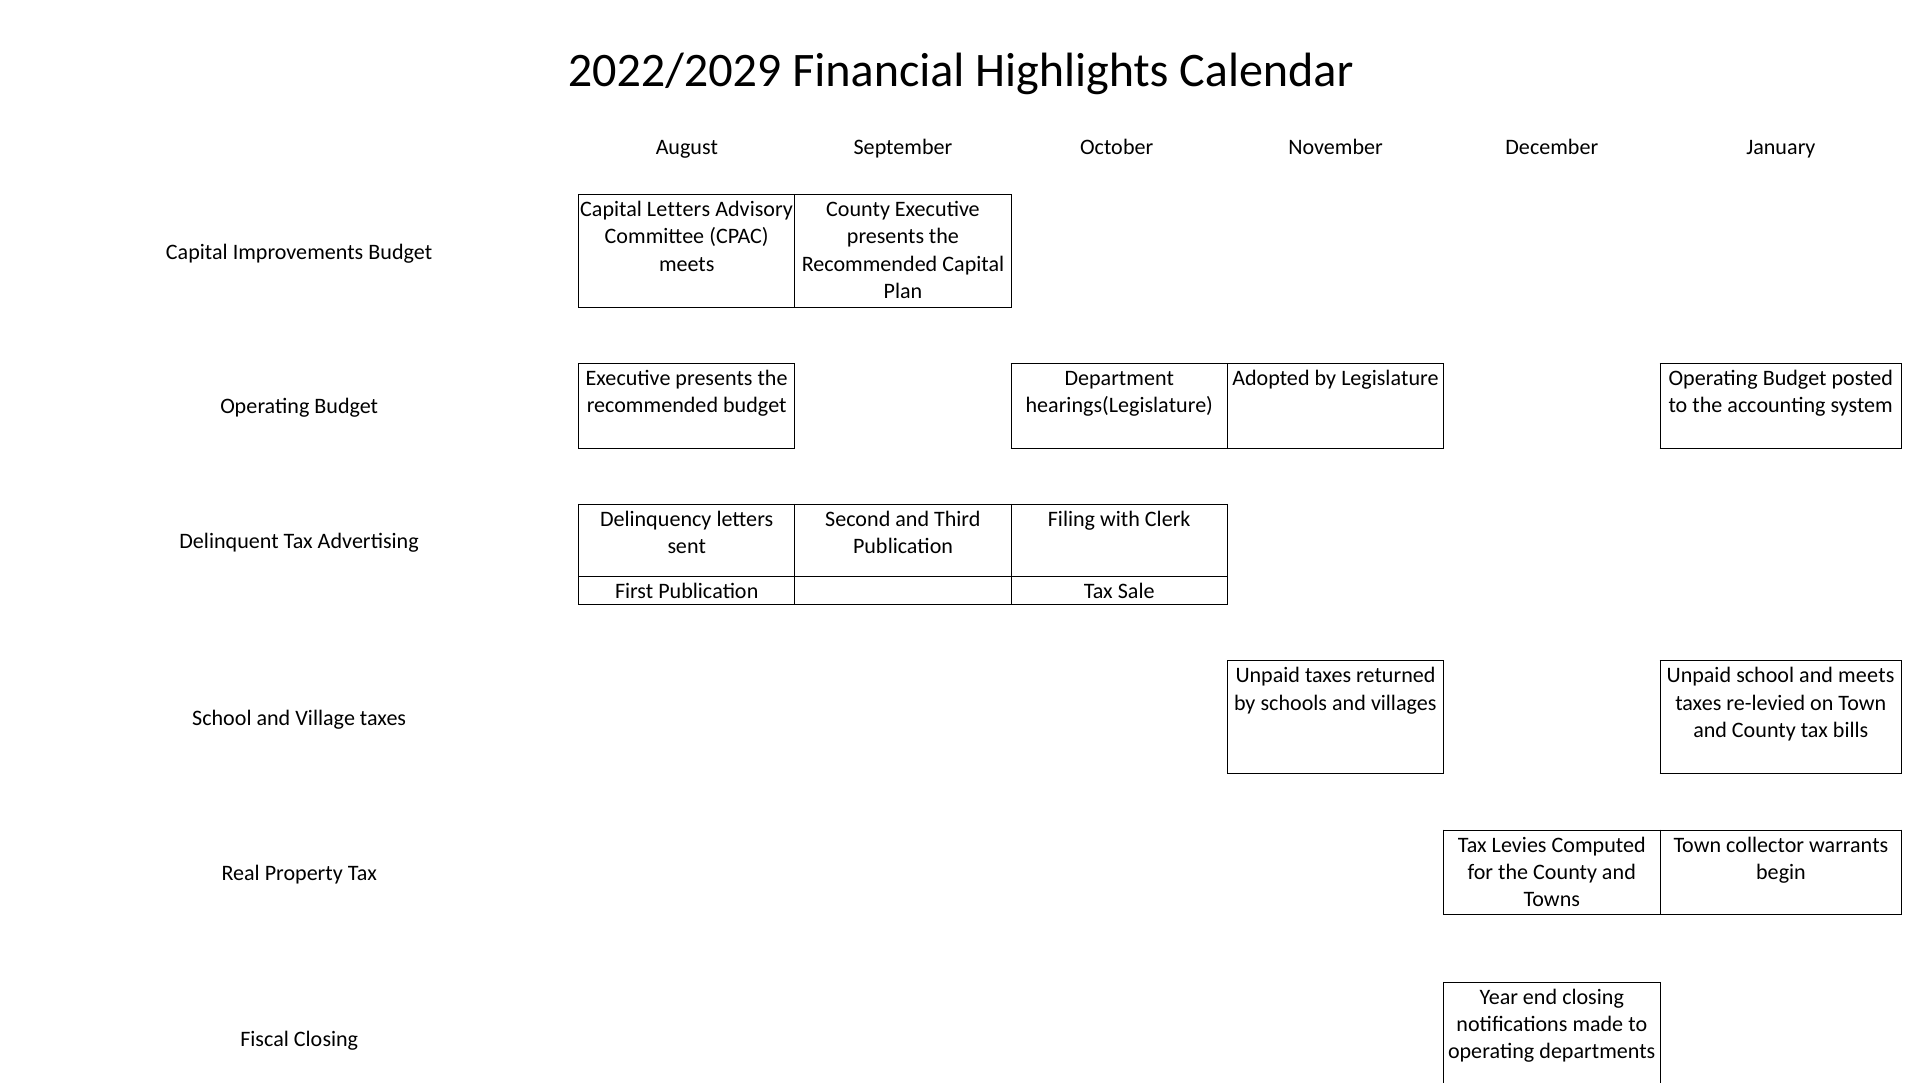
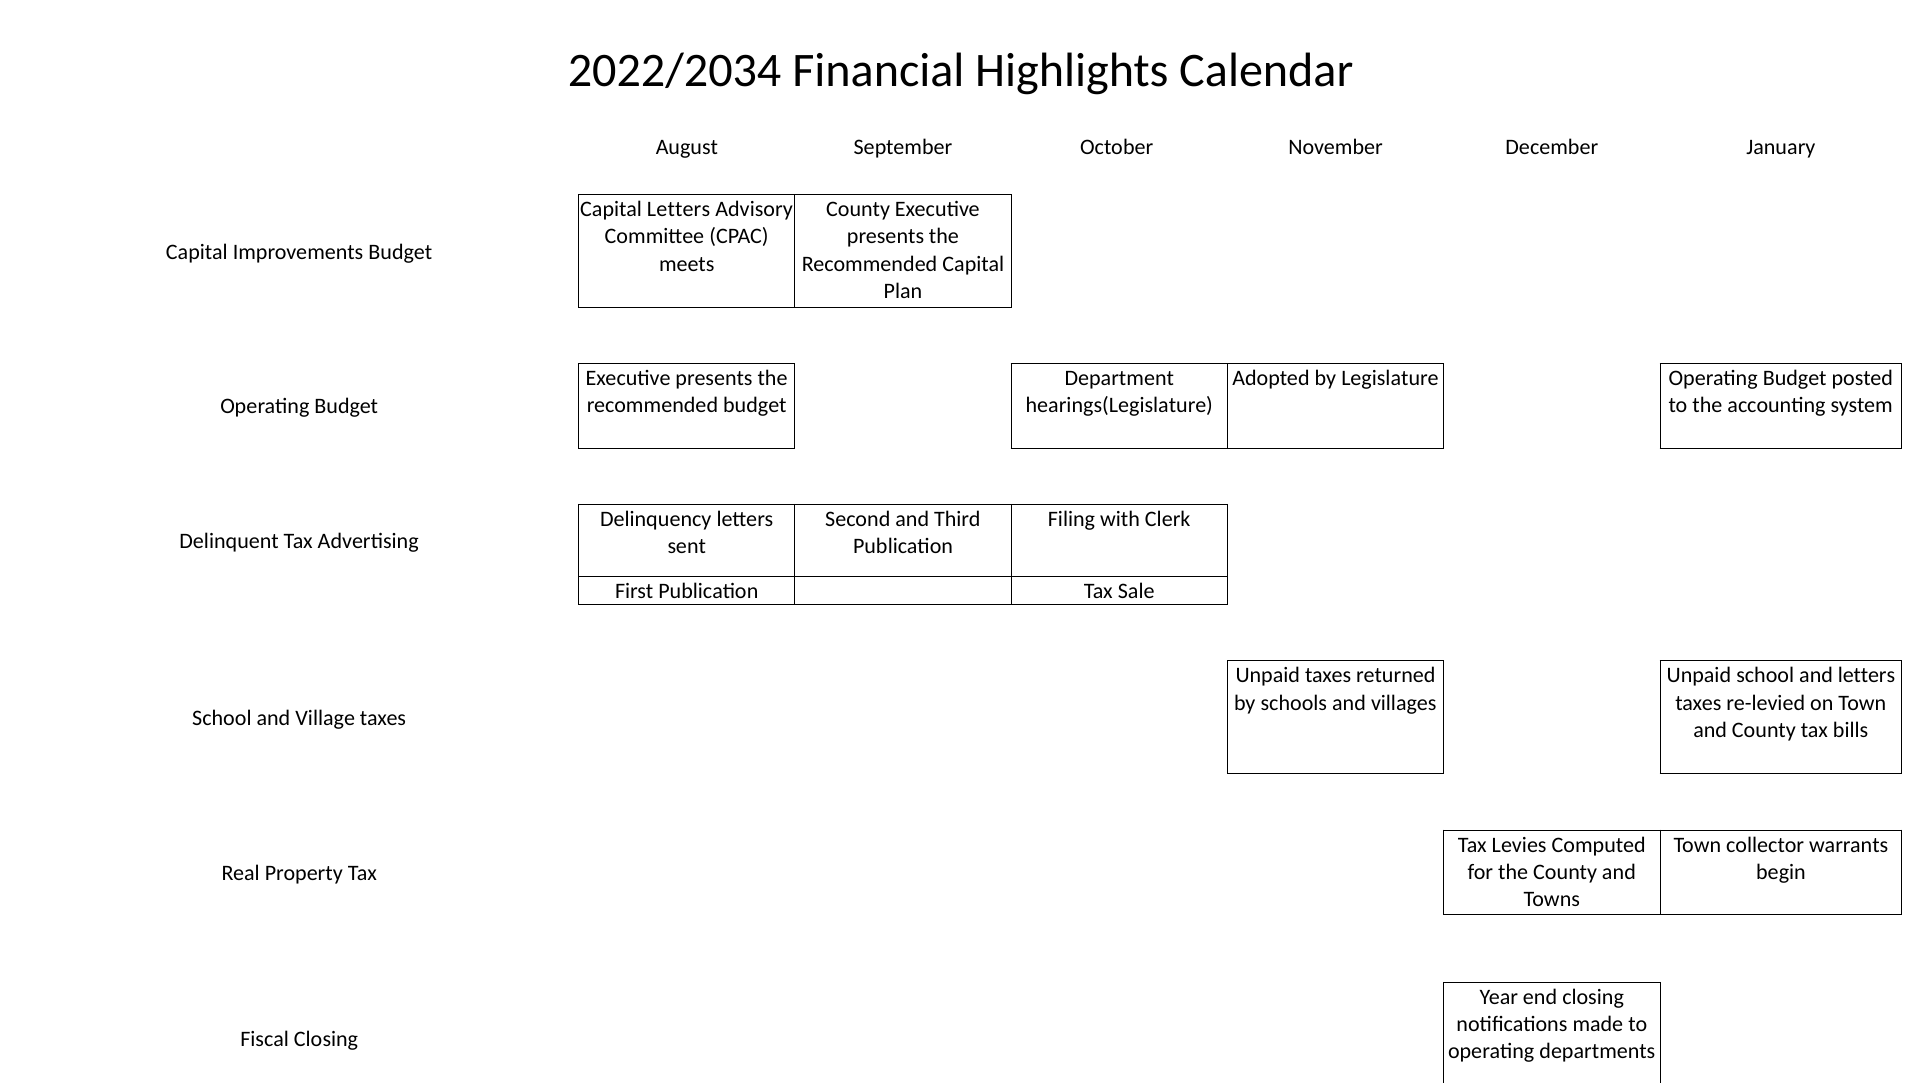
2022/2029: 2022/2029 -> 2022/2034
and meets: meets -> letters
